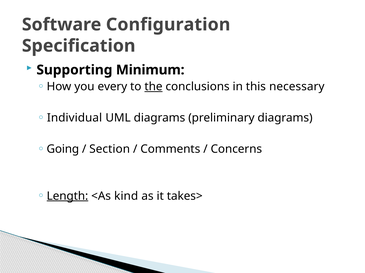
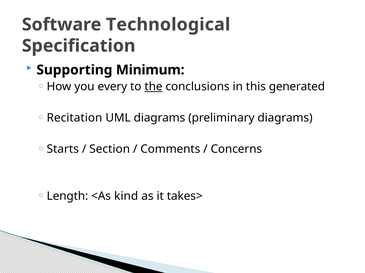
Configuration: Configuration -> Technological
necessary: necessary -> generated
Individual: Individual -> Recitation
Going: Going -> Starts
Length underline: present -> none
